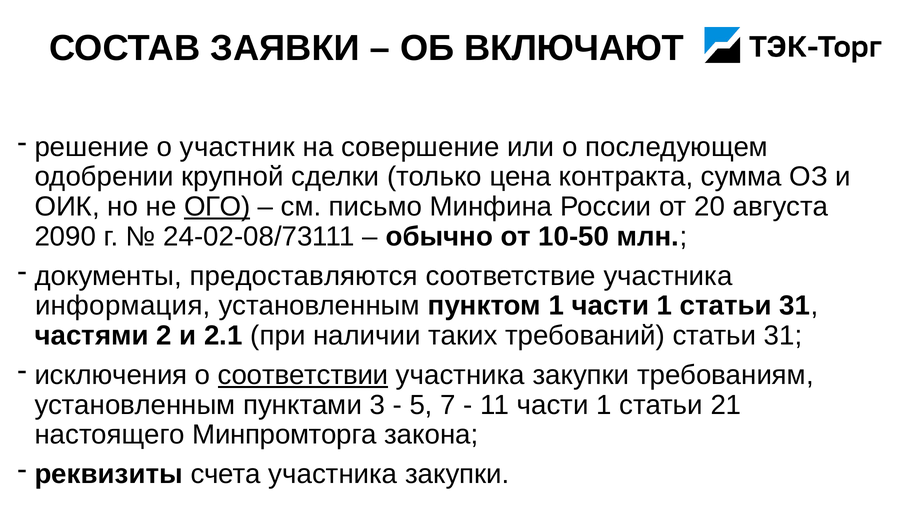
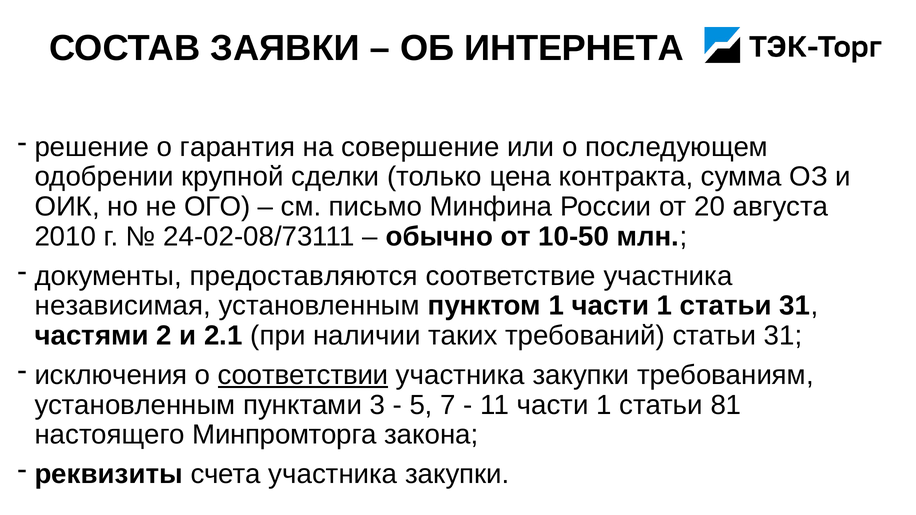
ВКЛЮЧАЮТ: ВКЛЮЧАЮТ -> ИНТЕРНЕТА
участник: участник -> гарантия
ОГО underline: present -> none
2090: 2090 -> 2010
информация: информация -> независимая
21: 21 -> 81
